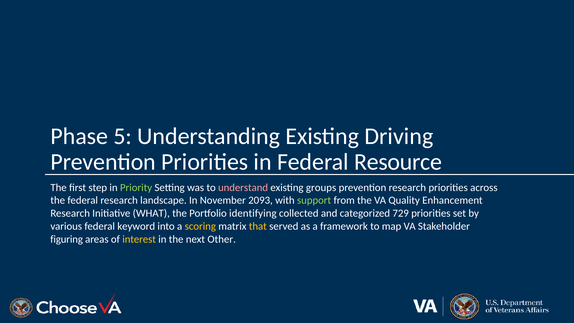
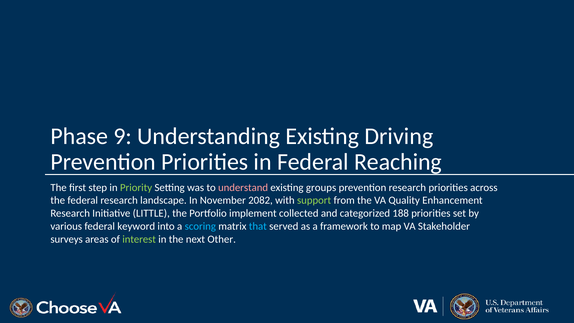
5: 5 -> 9
Resource: Resource -> Reaching
2093: 2093 -> 2082
WHAT: WHAT -> LITTLE
identifying: identifying -> implement
729: 729 -> 188
scoring colour: yellow -> light blue
that colour: yellow -> light blue
figuring: figuring -> surveys
interest colour: yellow -> light green
